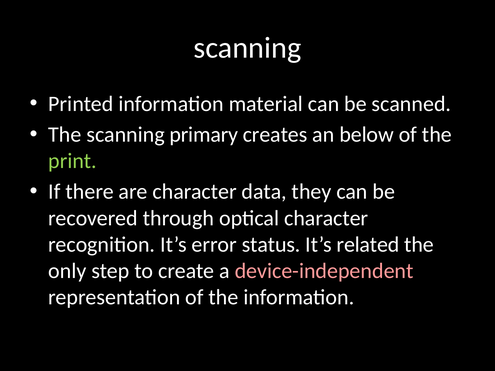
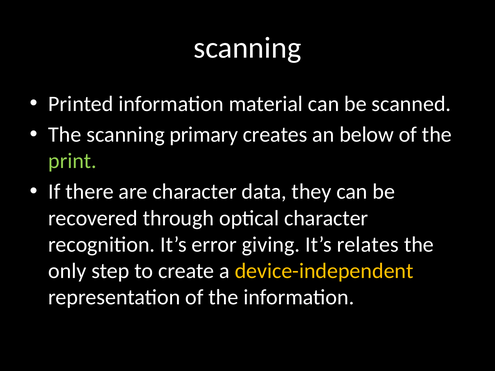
status: status -> giving
related: related -> relates
device-independent colour: pink -> yellow
